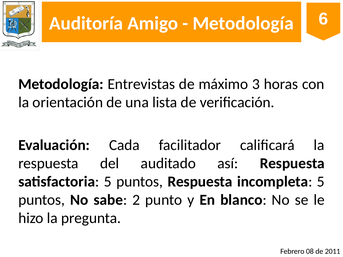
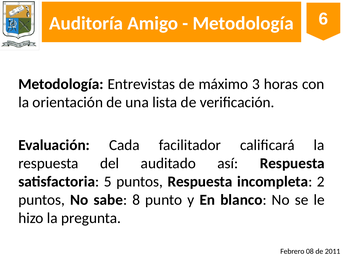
incompleta 5: 5 -> 2
2: 2 -> 8
